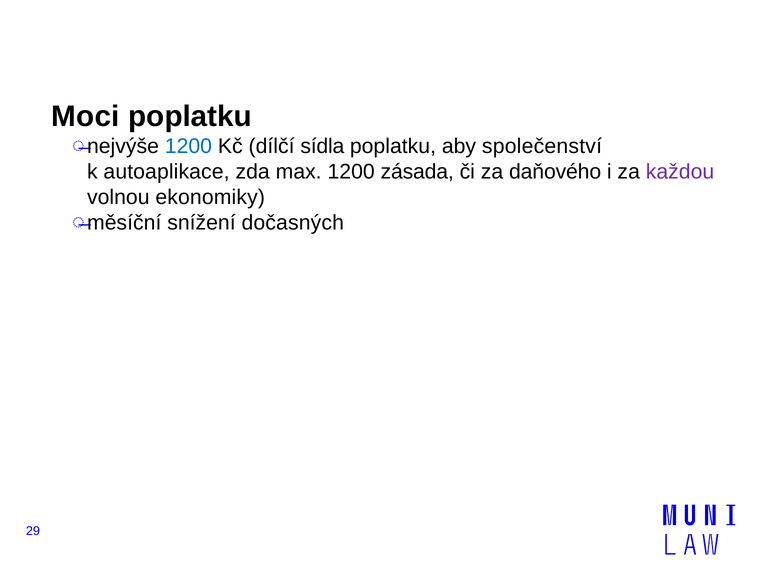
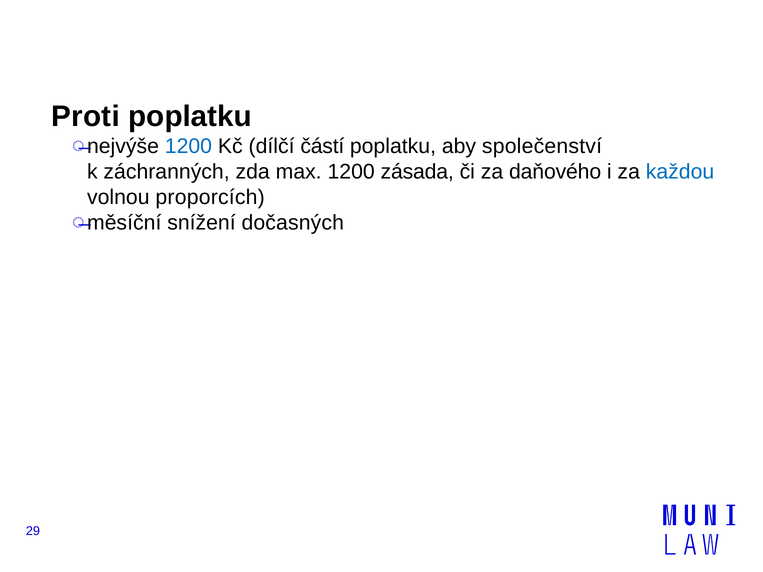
Moci: Moci -> Proti
sídla: sídla -> částí
autoaplikace: autoaplikace -> záchranných
každou colour: purple -> blue
ekonomiky: ekonomiky -> proporcích
